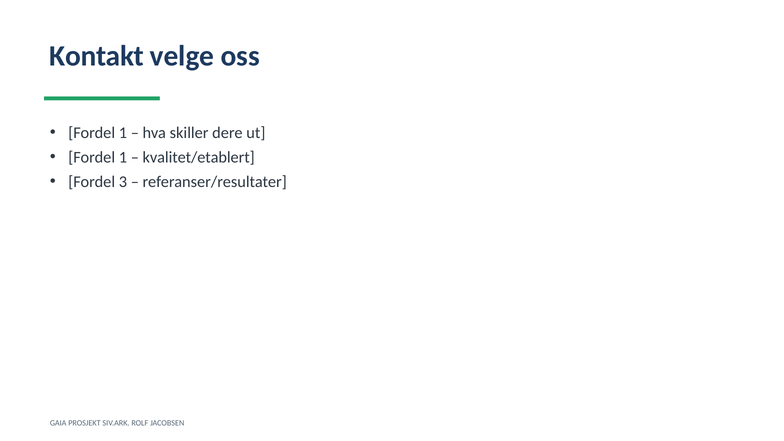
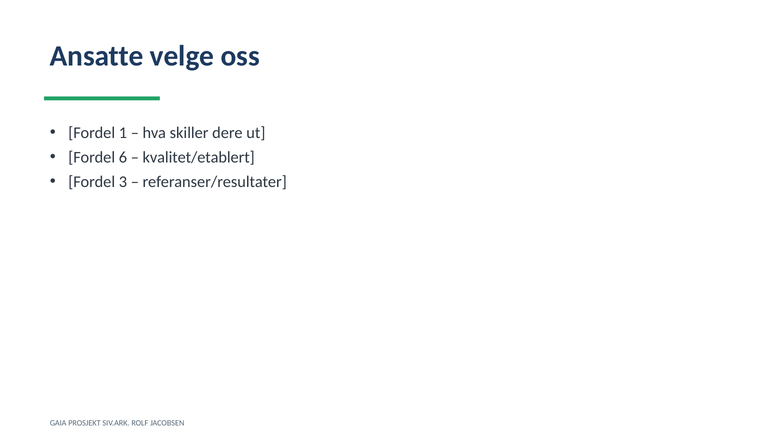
Kontakt: Kontakt -> Ansatte
1 at (123, 157): 1 -> 6
